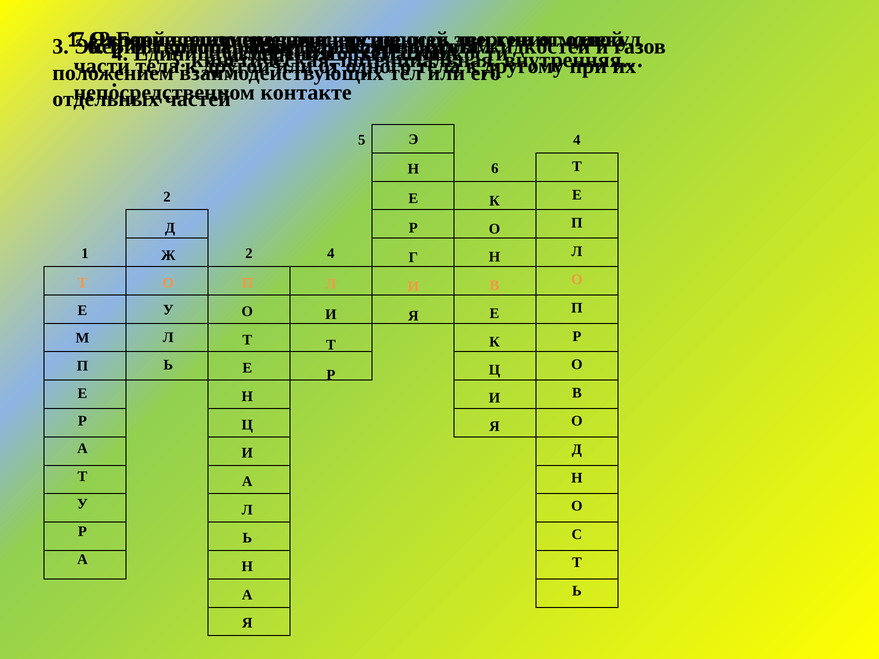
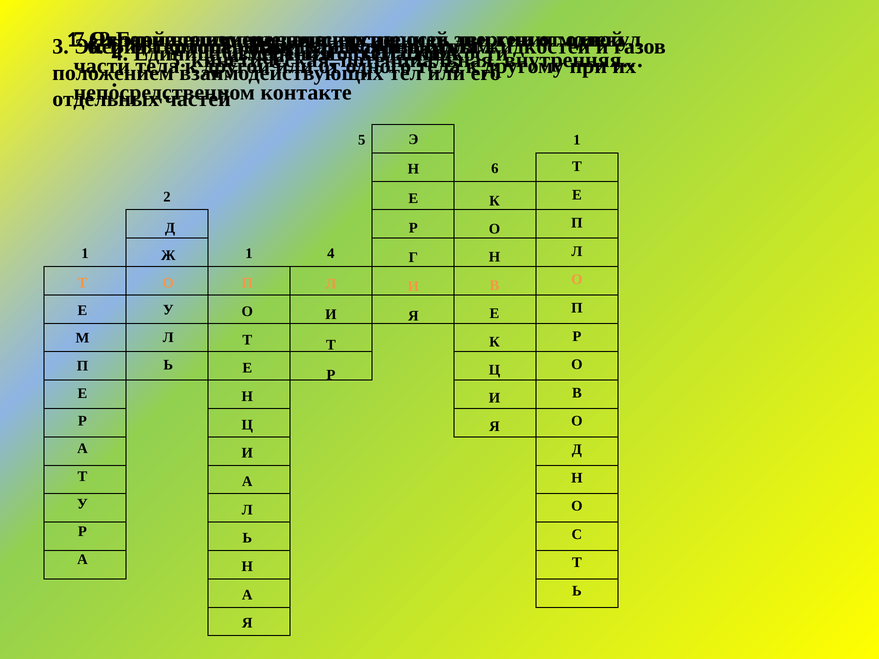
5 4: 4 -> 1
1 2: 2 -> 1
